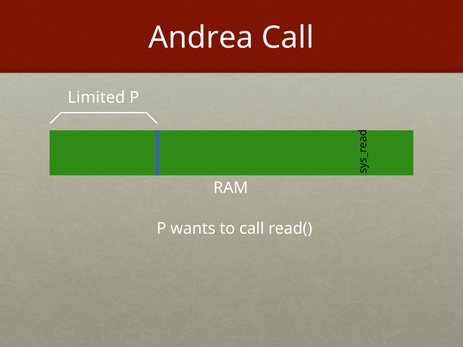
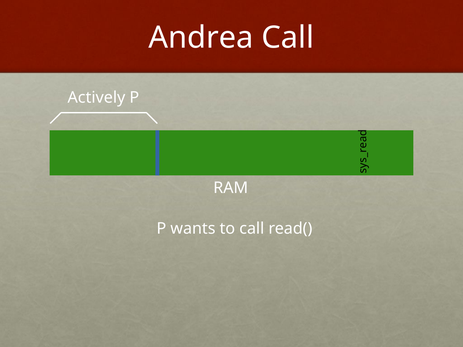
Limited: Limited -> Actively
